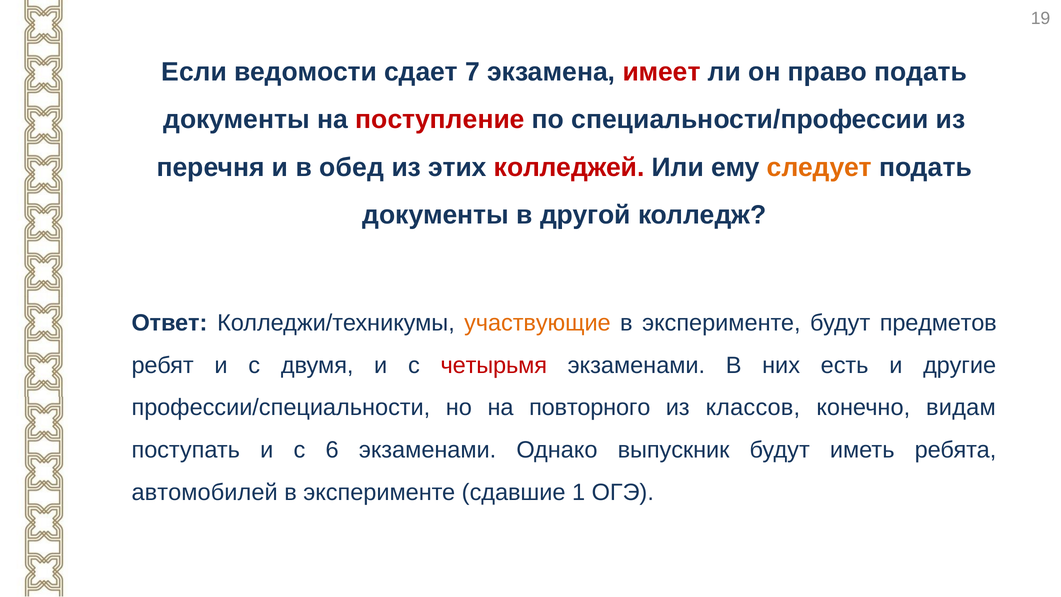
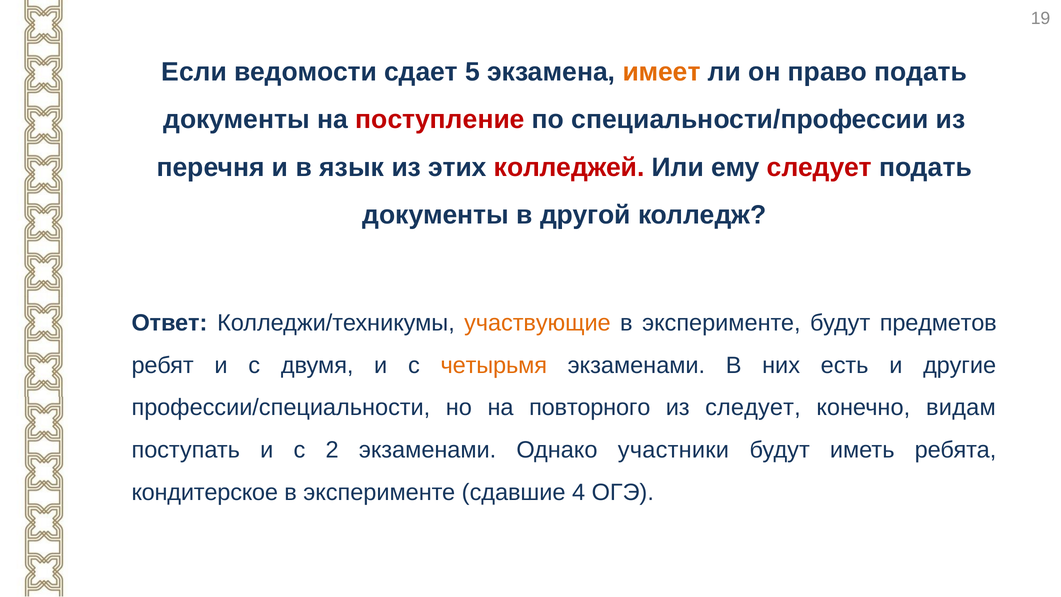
7: 7 -> 5
имеет colour: red -> orange
обед: обед -> язык
следует at (819, 167) colour: orange -> red
четырьмя colour: red -> orange
из классов: классов -> следует
6: 6 -> 2
выпускник: выпускник -> участники
автомобилей: автомобилей -> кондитерское
1: 1 -> 4
